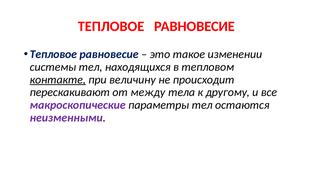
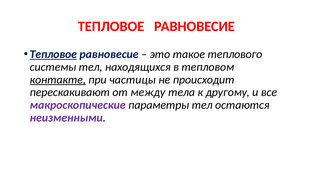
Тепловое at (53, 54) underline: none -> present
изменении: изменении -> теплового
величину: величину -> частицы
